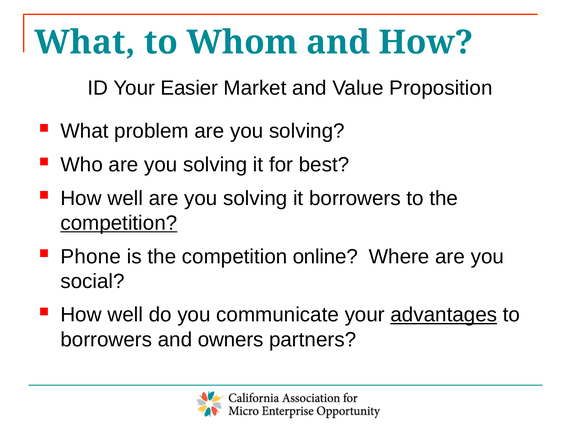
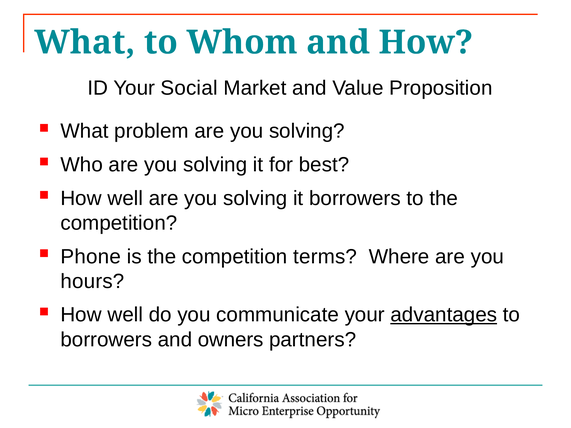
Easier: Easier -> Social
competition at (119, 223) underline: present -> none
online: online -> terms
social: social -> hours
